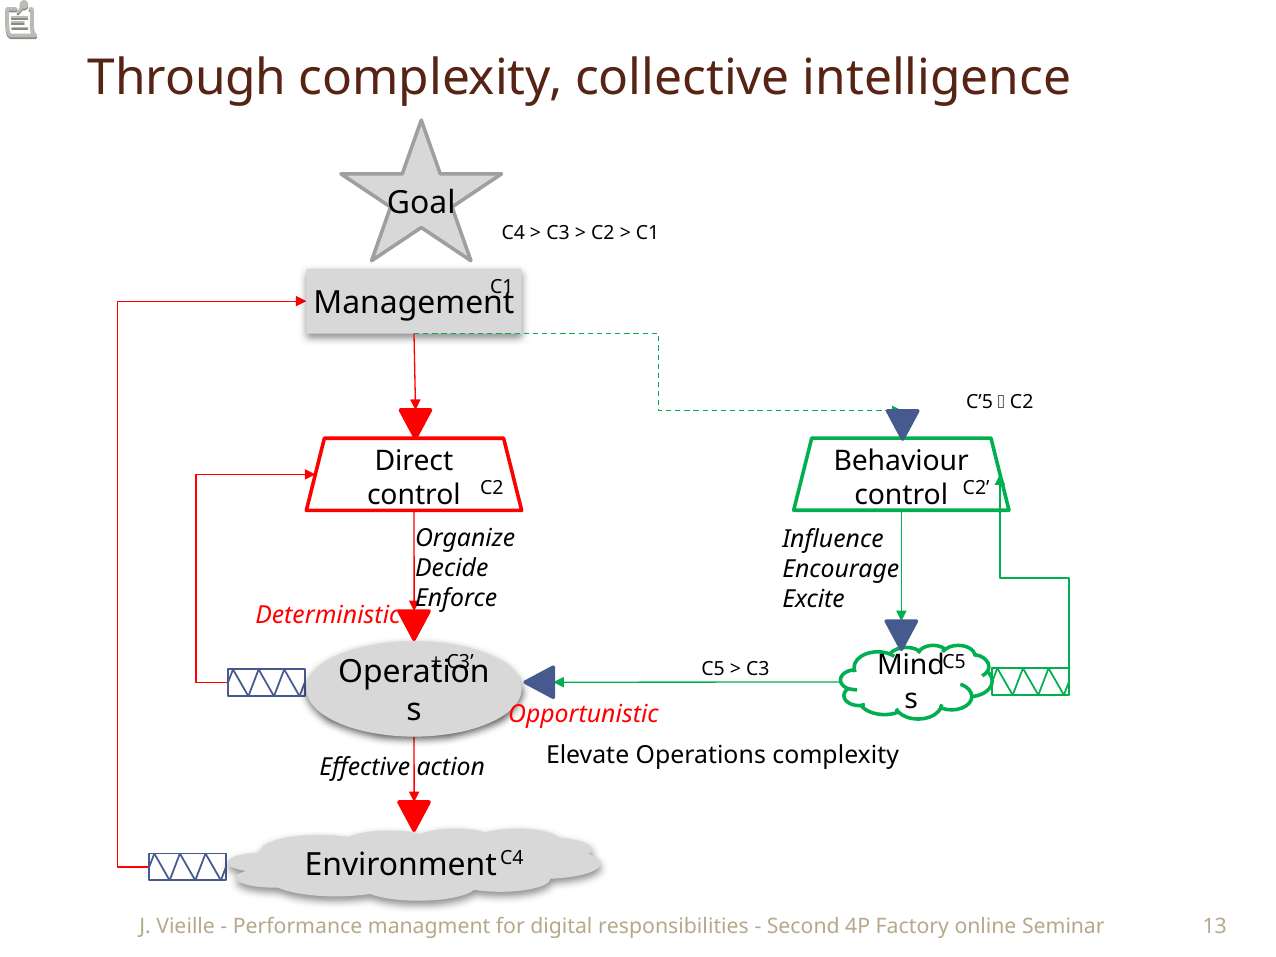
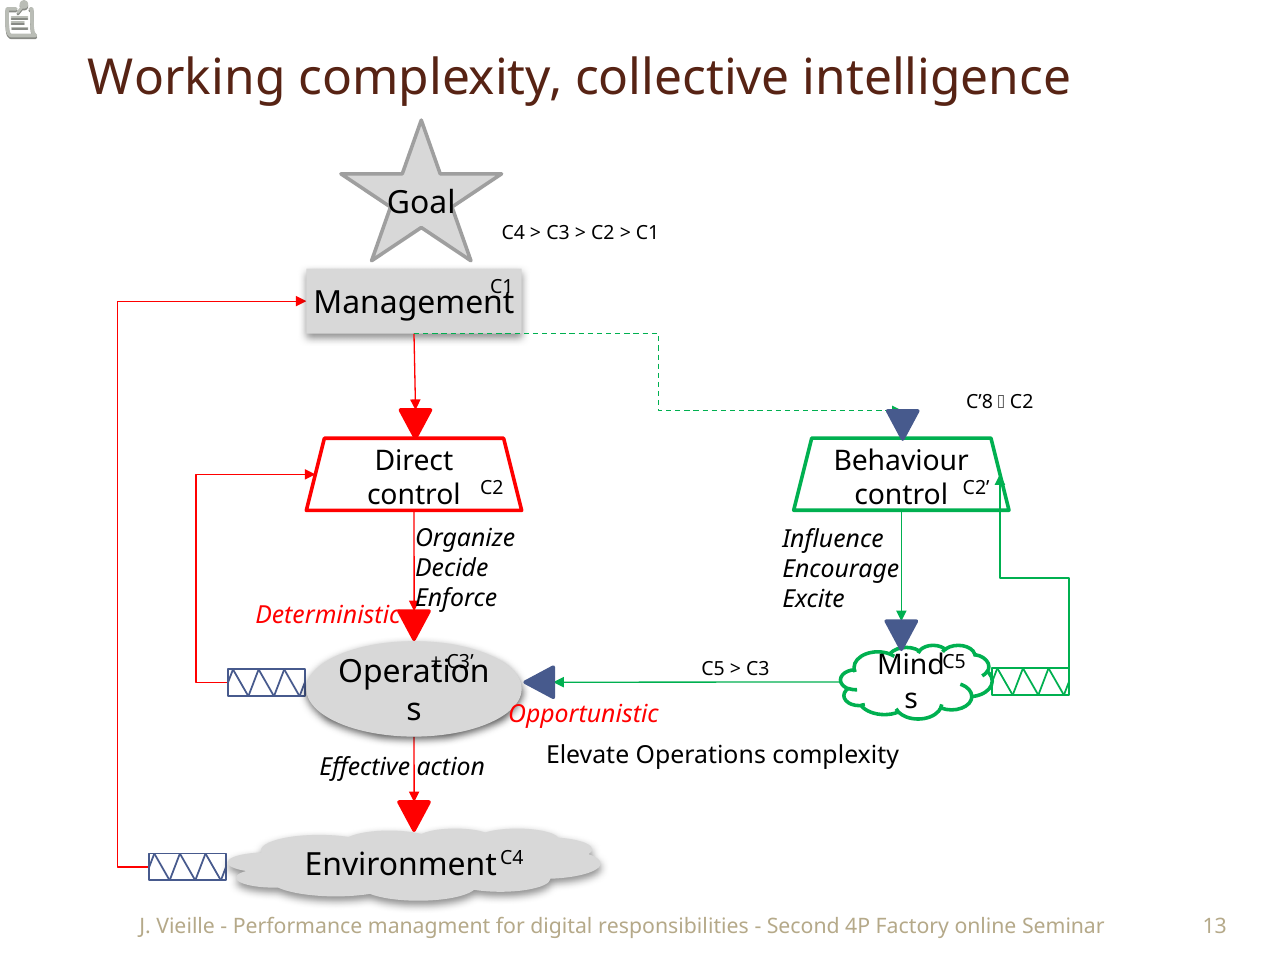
Through: Through -> Working
C’5: C’5 -> C’8
